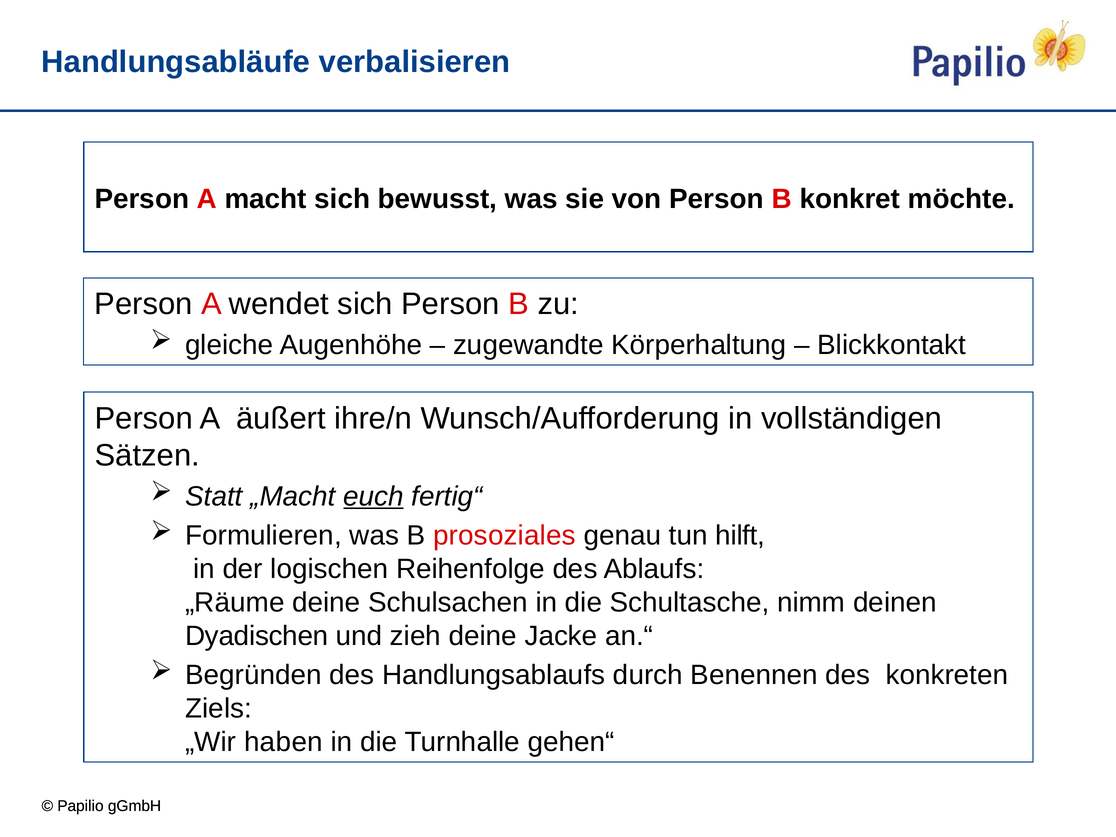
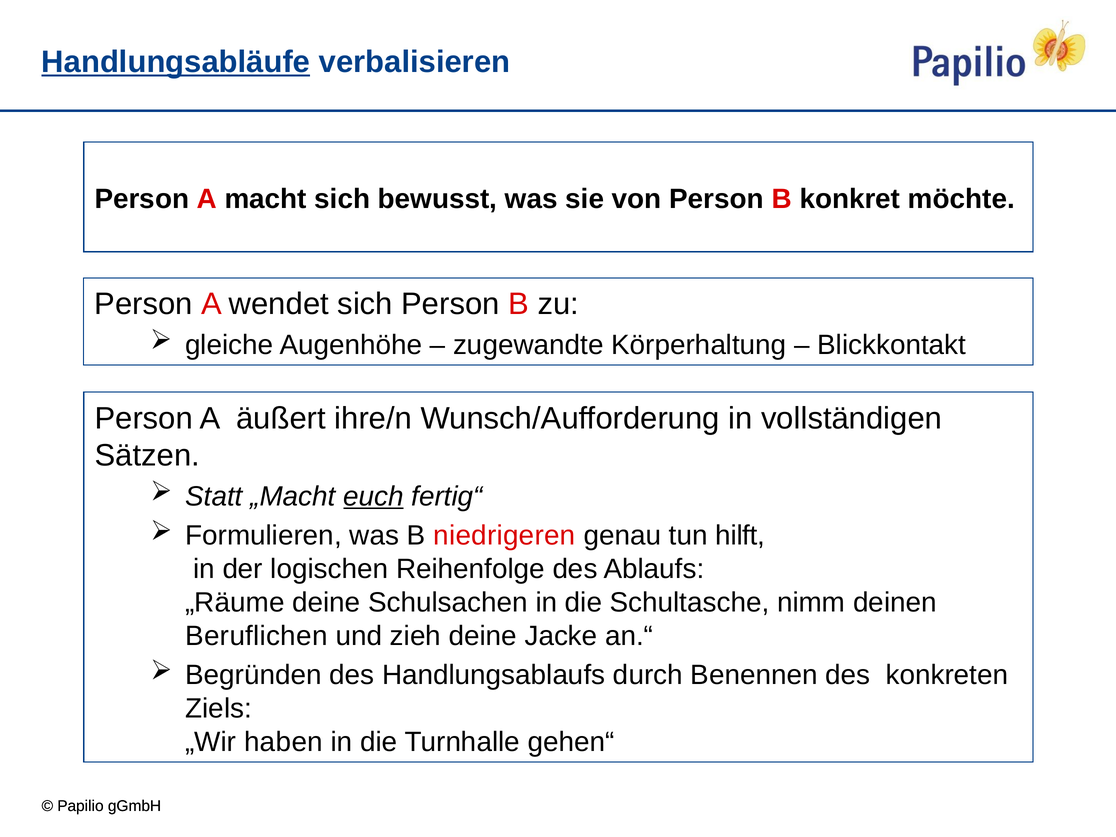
Handlungsabläufe underline: none -> present
prosoziales: prosoziales -> niedrigeren
Dyadischen: Dyadischen -> Beruflichen
